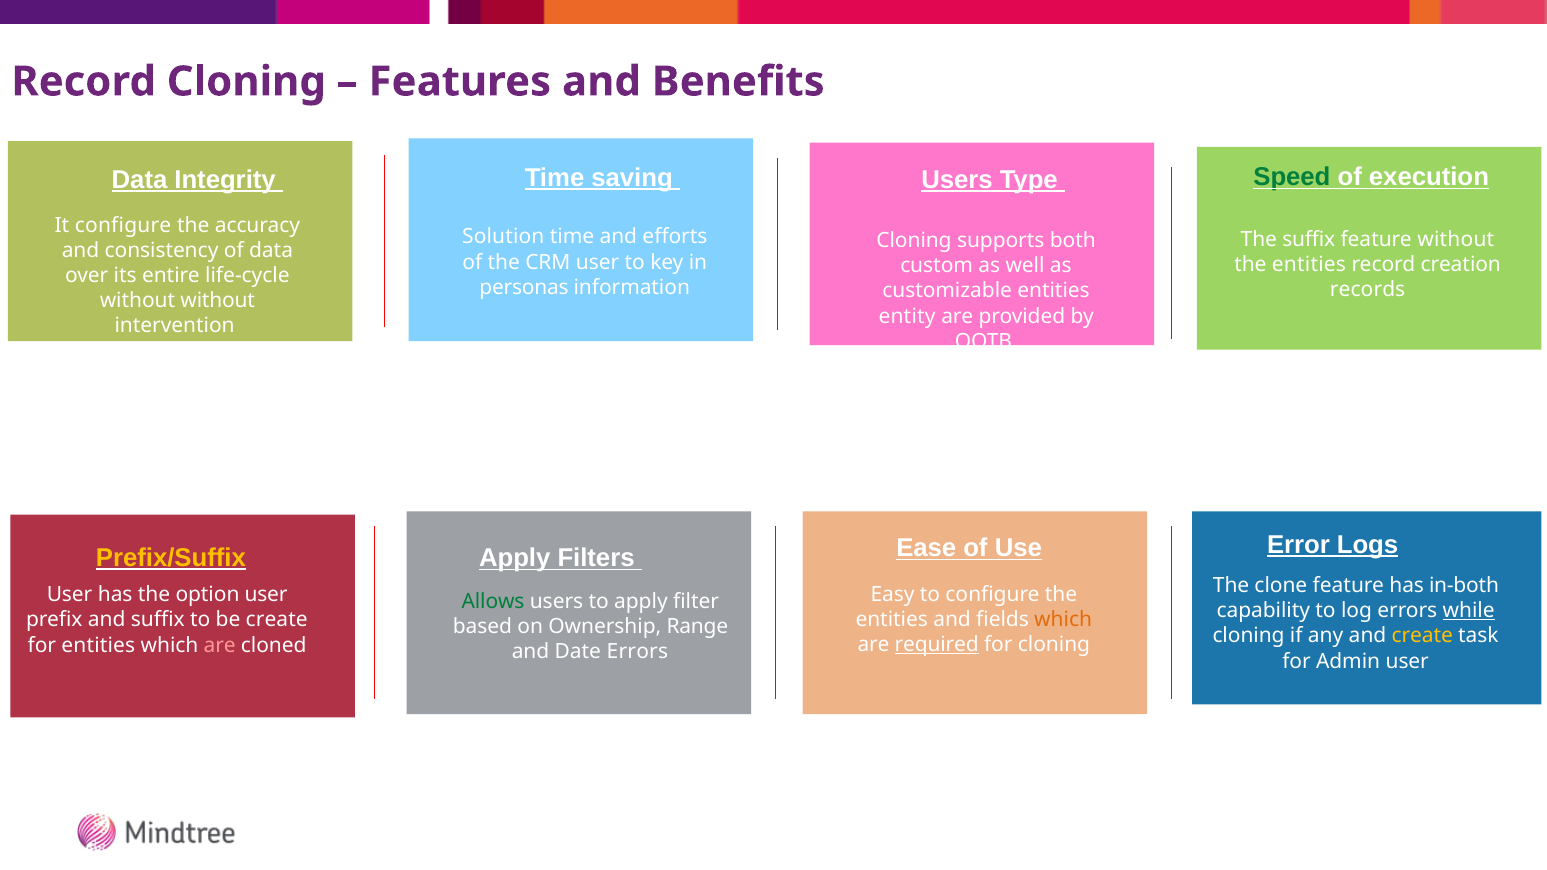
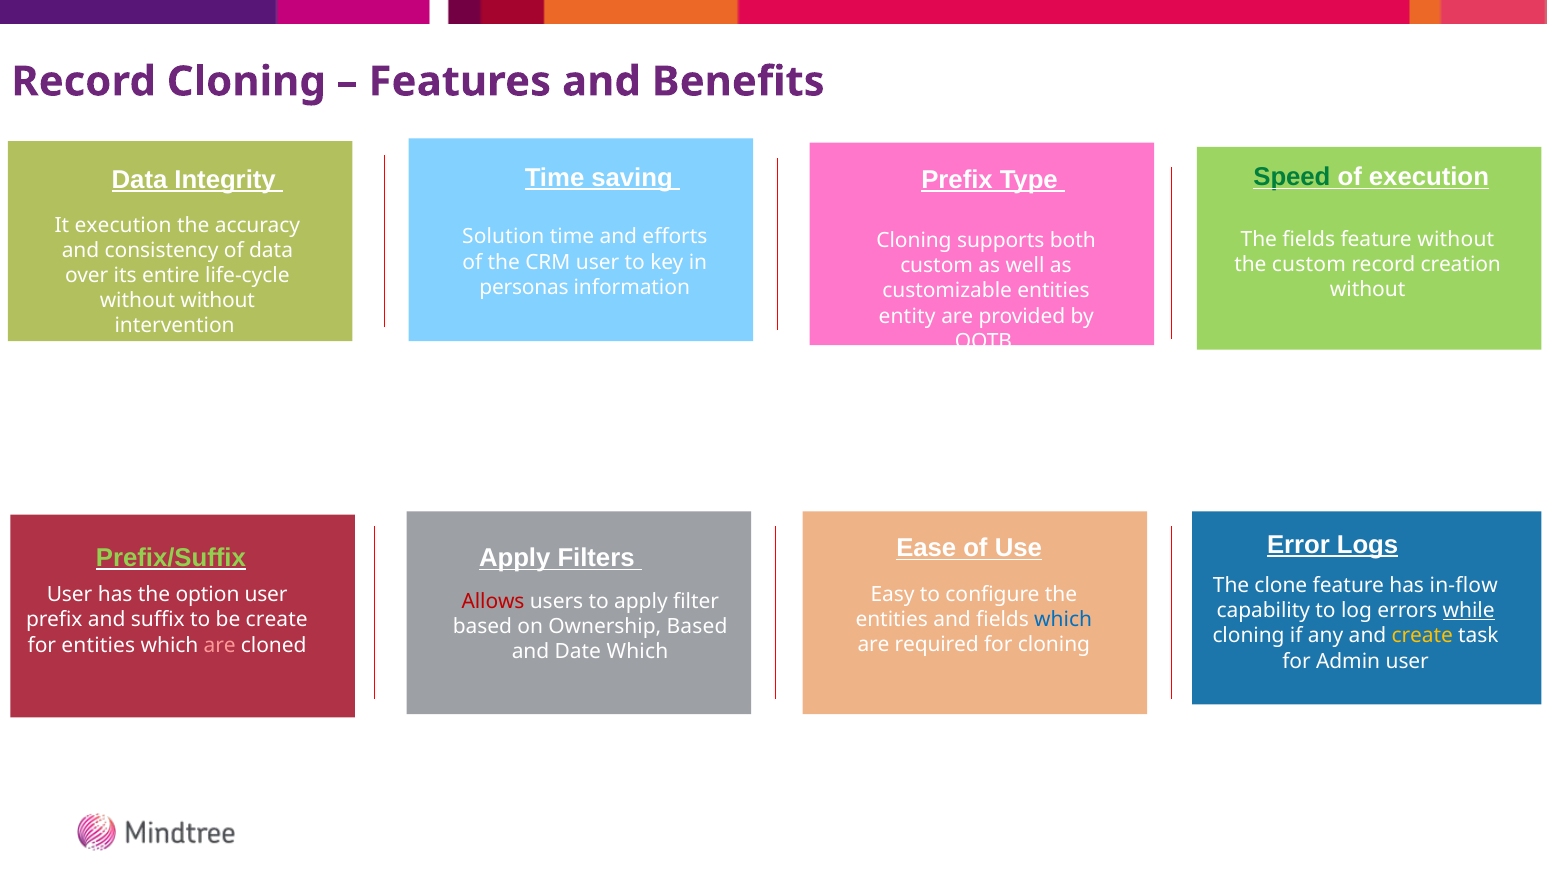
Users at (957, 180): Users -> Prefix
It configure: configure -> execution
The suffix: suffix -> fields
entities at (1309, 265): entities -> custom
records at (1368, 290): records -> without
Prefix/Suffix colour: yellow -> light green
in-both: in-both -> in-flow
Allows colour: green -> red
which at (1063, 620) colour: orange -> blue
Ownership Range: Range -> Based
required underline: present -> none
Date Errors: Errors -> Which
